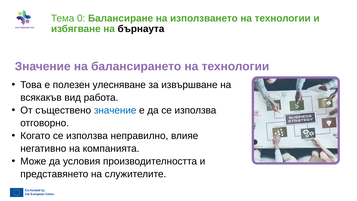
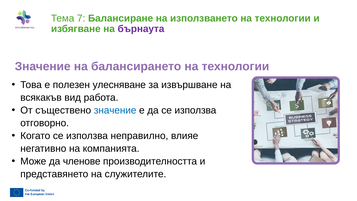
0: 0 -> 7
бърнаута colour: black -> purple
условия: условия -> членове
